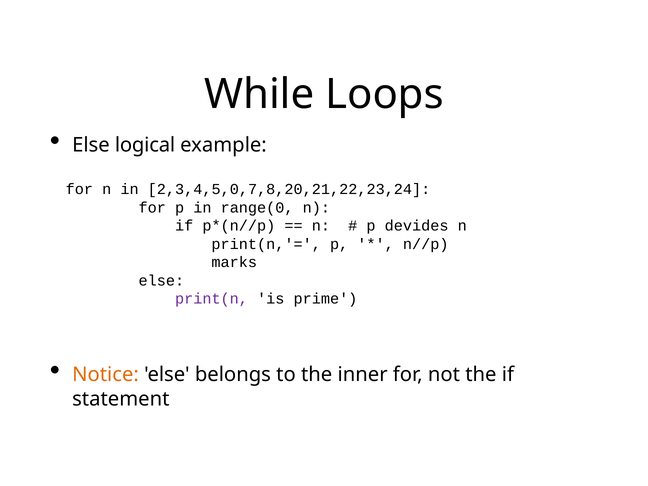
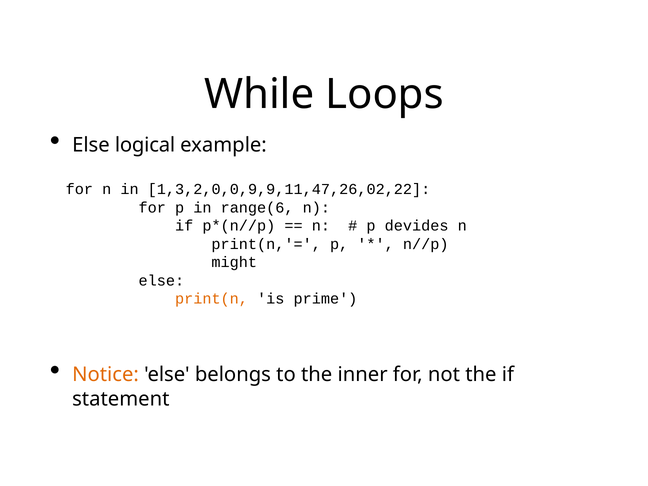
2,3,4,5,0,7,8,20,21,22,23,24: 2,3,4,5,0,7,8,20,21,22,23,24 -> 1,3,2,0,0,9,9,11,47,26,02,22
range(0: range(0 -> range(6
marks: marks -> might
print(n colour: purple -> orange
